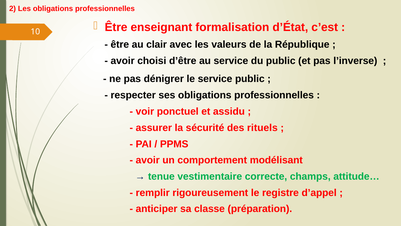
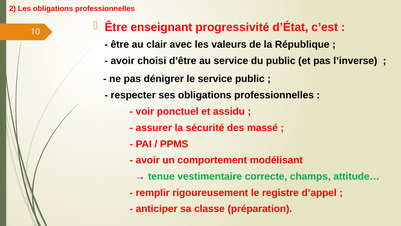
formalisation: formalisation -> progressivité
rituels: rituels -> massé
